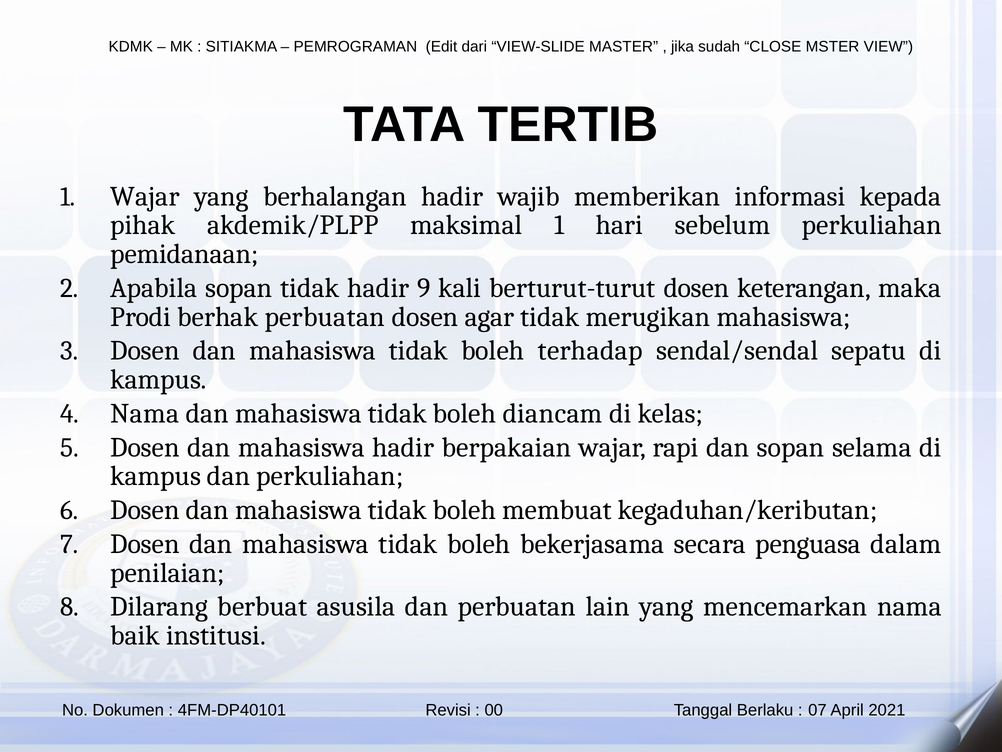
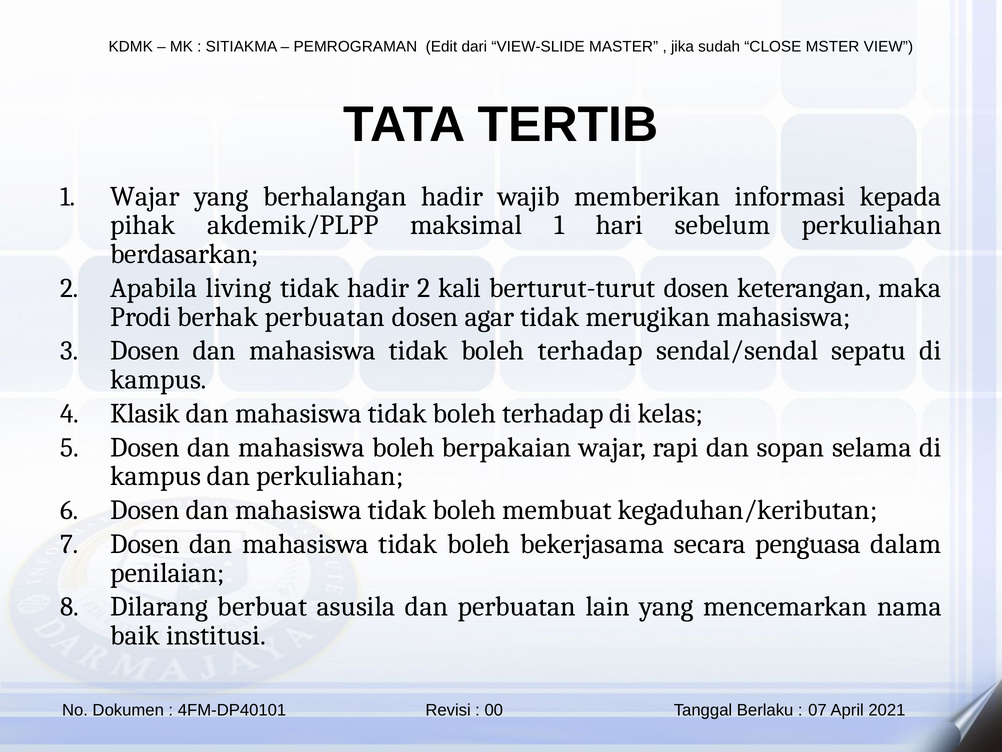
pemidanaan: pemidanaan -> berdasarkan
Apabila sopan: sopan -> living
hadir 9: 9 -> 2
Nama at (145, 413): Nama -> Klasik
diancam at (553, 413): diancam -> terhadap
mahasiswa hadir: hadir -> boleh
